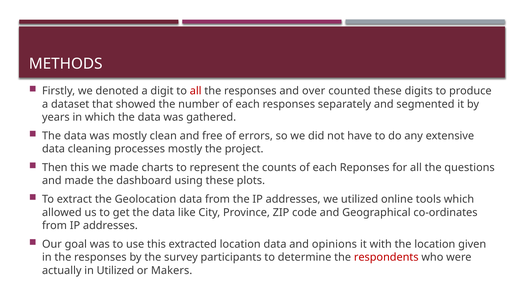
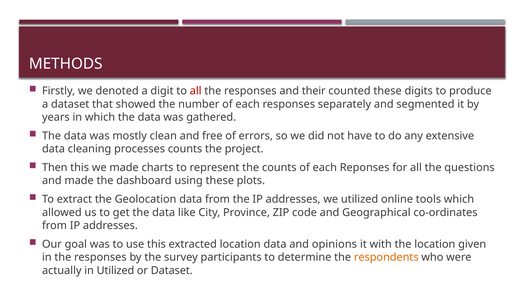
over: over -> their
processes mostly: mostly -> counts
respondents colour: red -> orange
or Makers: Makers -> Dataset
